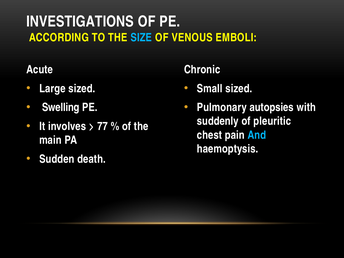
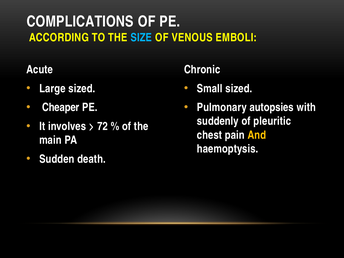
INVESTIGATIONS: INVESTIGATIONS -> COMPLICATIONS
Swelling: Swelling -> Cheaper
77: 77 -> 72
And colour: light blue -> yellow
